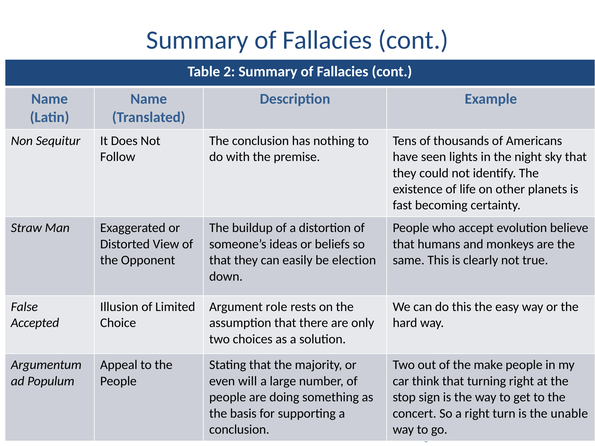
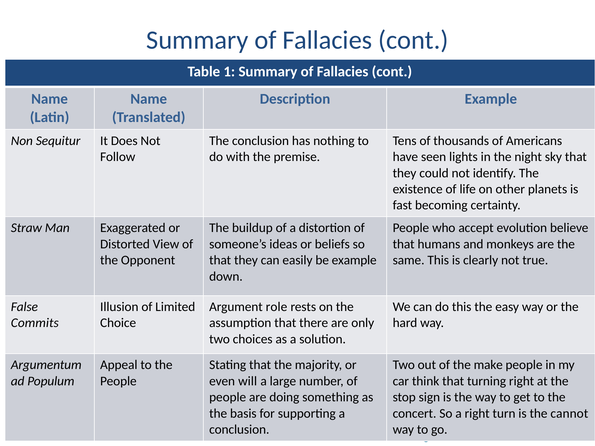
2: 2 -> 1
be election: election -> example
Accepted: Accepted -> Commits
unable: unable -> cannot
